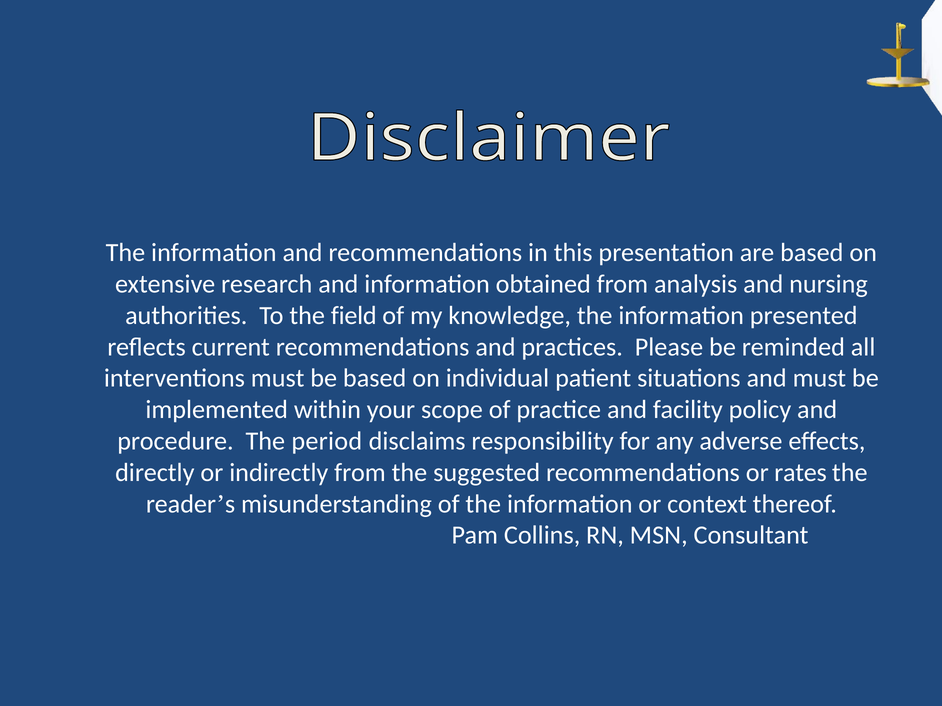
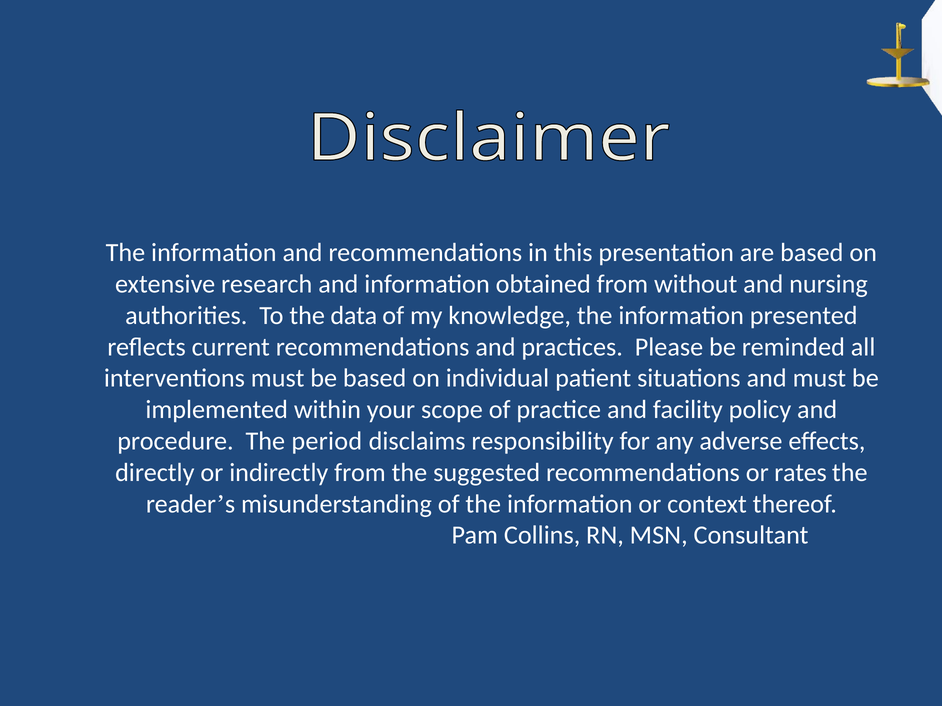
analysis: analysis -> without
field: field -> data
